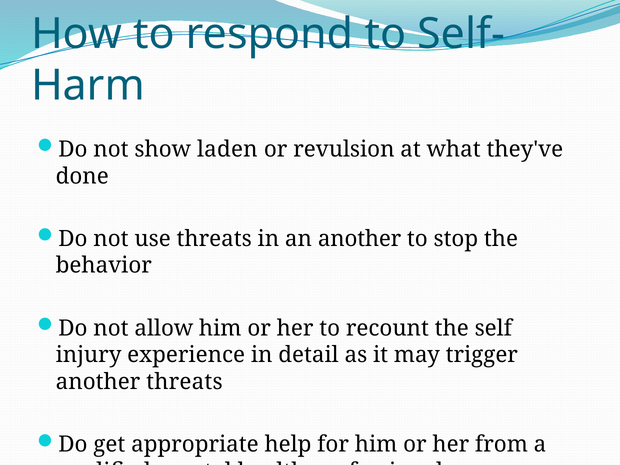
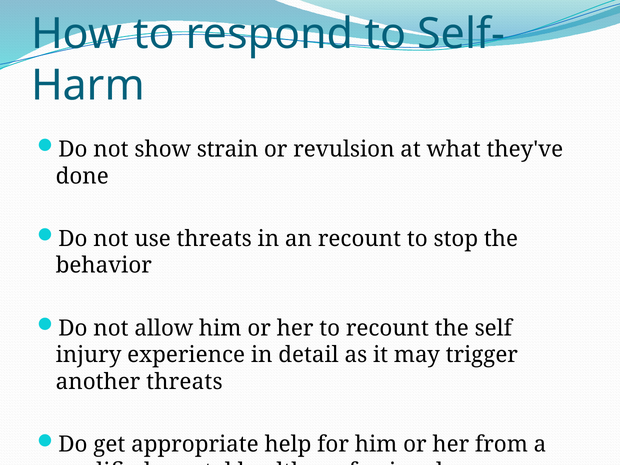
laden: laden -> strain
an another: another -> recount
